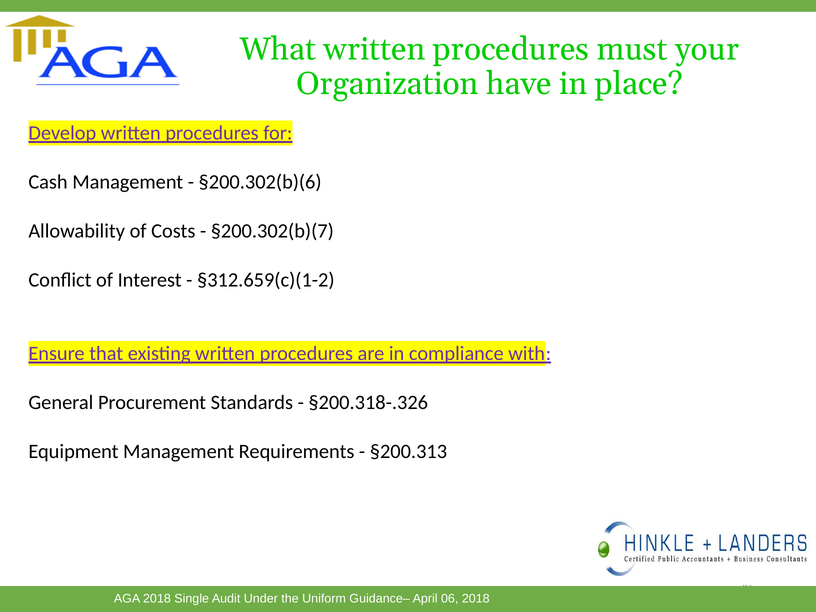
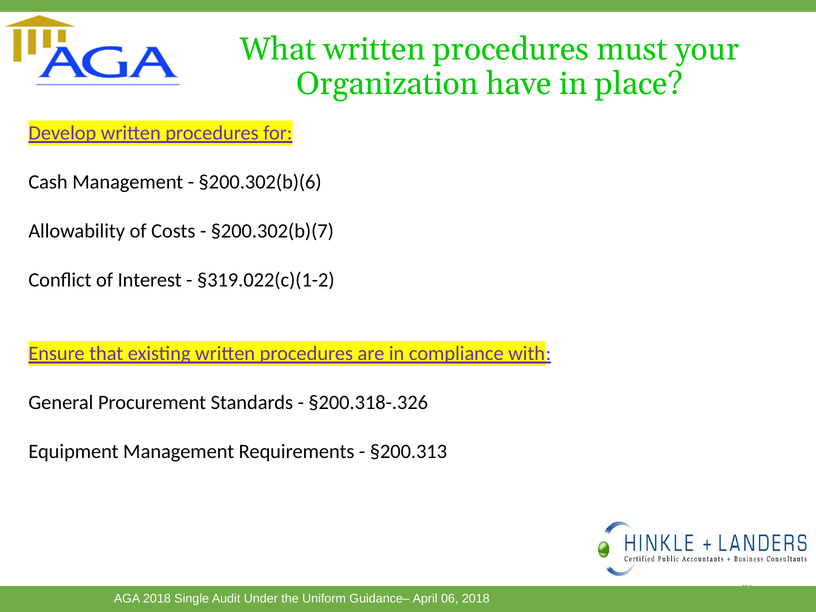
§312.659(c)(1-2: §312.659(c)(1-2 -> §319.022(c)(1-2
